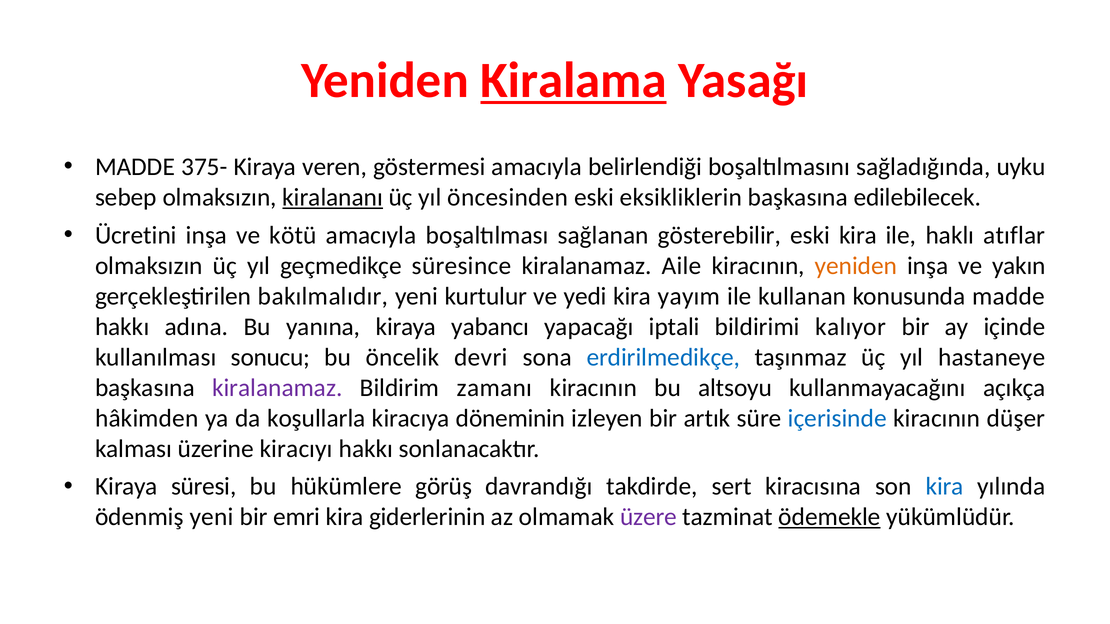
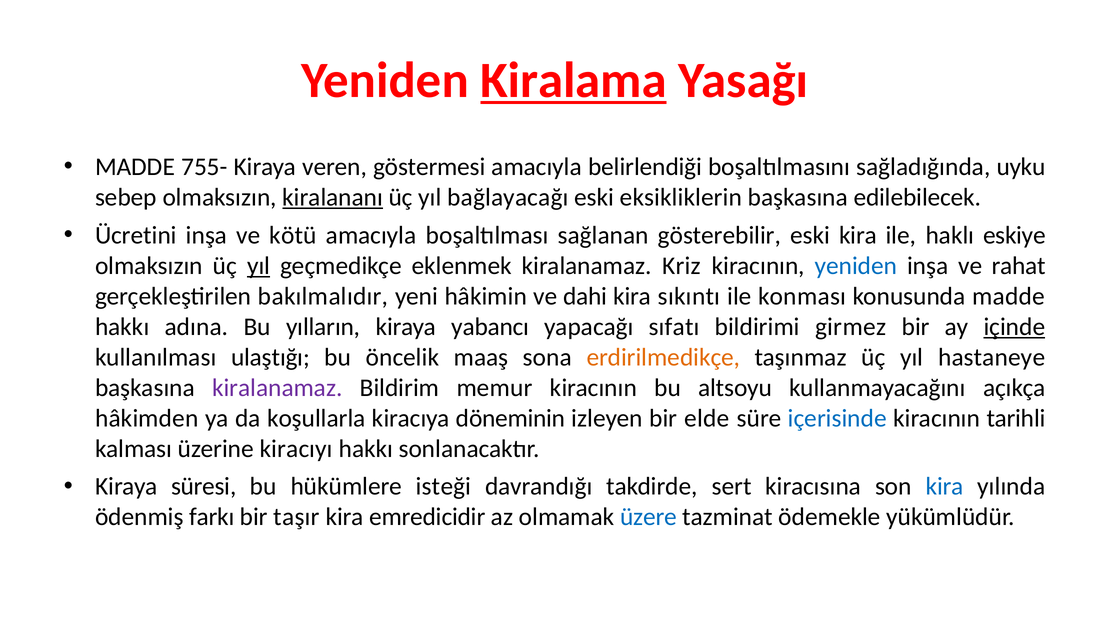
375-: 375- -> 755-
öncesinden: öncesinden -> bağlayacağı
atıflar: atıflar -> eskiye
yıl at (259, 266) underline: none -> present
süresince: süresince -> eklenmek
Aile: Aile -> Kriz
yeniden at (856, 266) colour: orange -> blue
yakın: yakın -> rahat
kurtulur: kurtulur -> hâkimin
yedi: yedi -> dahi
yayım: yayım -> sıkıntı
kullanan: kullanan -> konması
yanına: yanına -> yılların
iptali: iptali -> sıfatı
kalıyor: kalıyor -> girmez
içinde underline: none -> present
sonucu: sonucu -> ulaştığı
devri: devri -> maaş
erdirilmedikçe colour: blue -> orange
zamanı: zamanı -> memur
artık: artık -> elde
düşer: düşer -> tarihli
görüş: görüş -> isteği
ödenmiş yeni: yeni -> farkı
emri: emri -> taşır
giderlerinin: giderlerinin -> emredicidir
üzere colour: purple -> blue
ödemekle underline: present -> none
